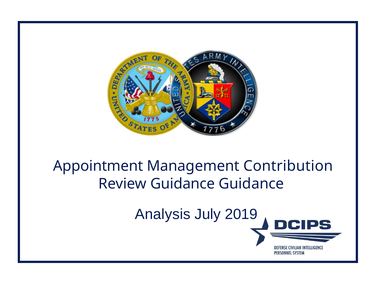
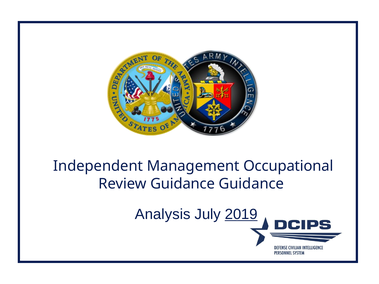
Appointment: Appointment -> Independent
Contribution: Contribution -> Occupational
2019 underline: none -> present
